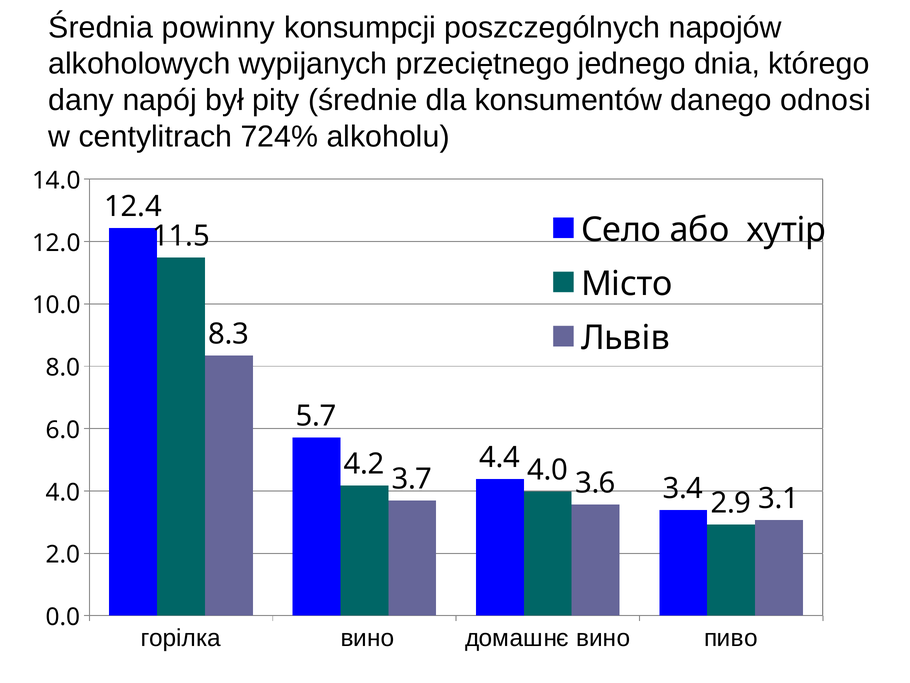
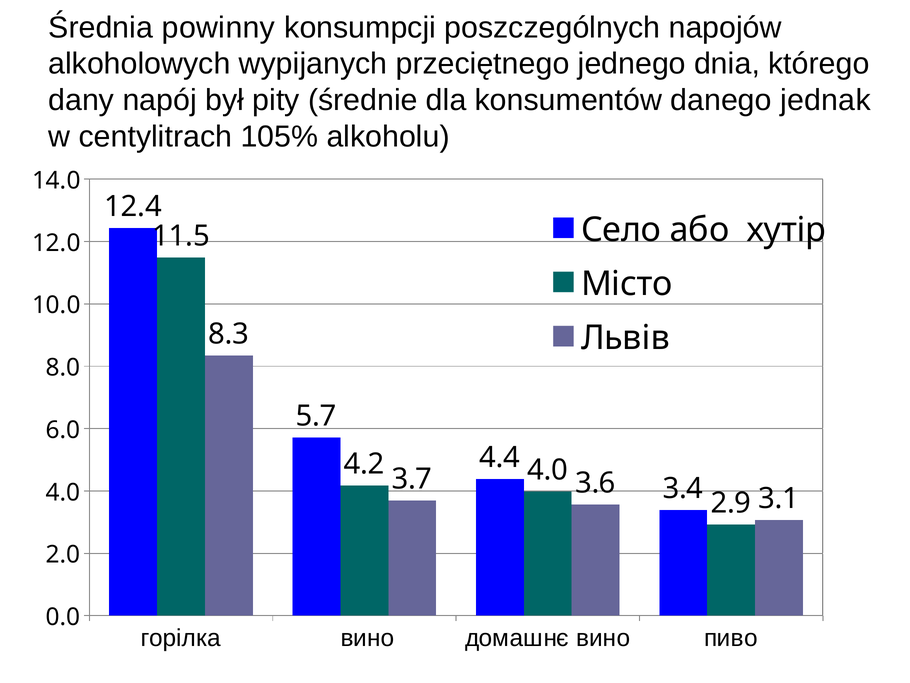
odnosi: odnosi -> jednak
724%: 724% -> 105%
